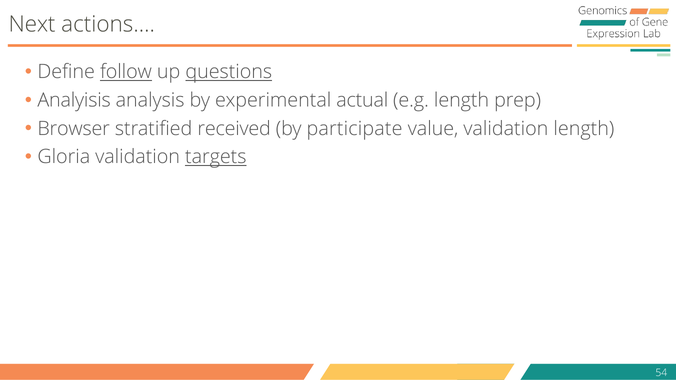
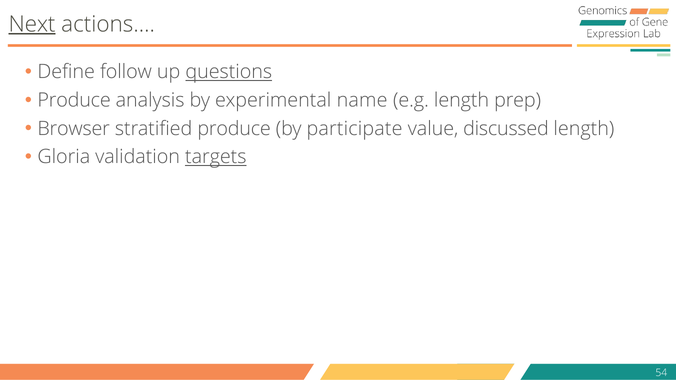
Next underline: none -> present
follow underline: present -> none
Analyisis at (74, 100): Analyisis -> Produce
actual: actual -> name
stratified received: received -> produce
value validation: validation -> discussed
